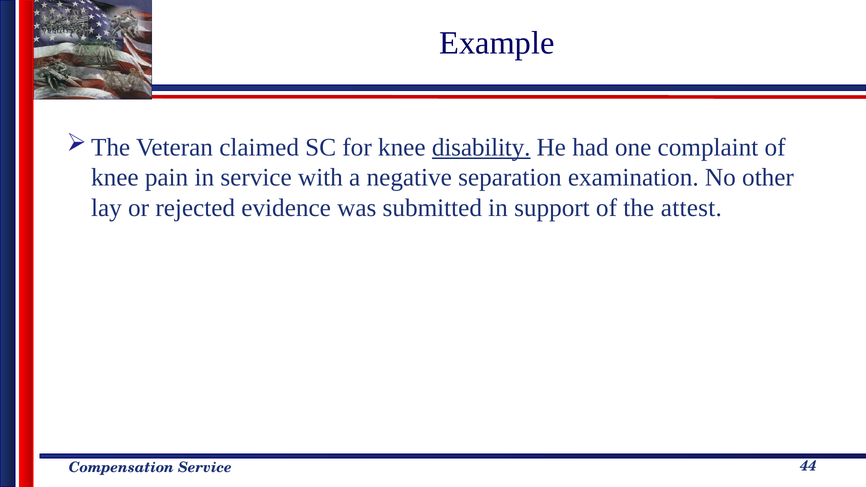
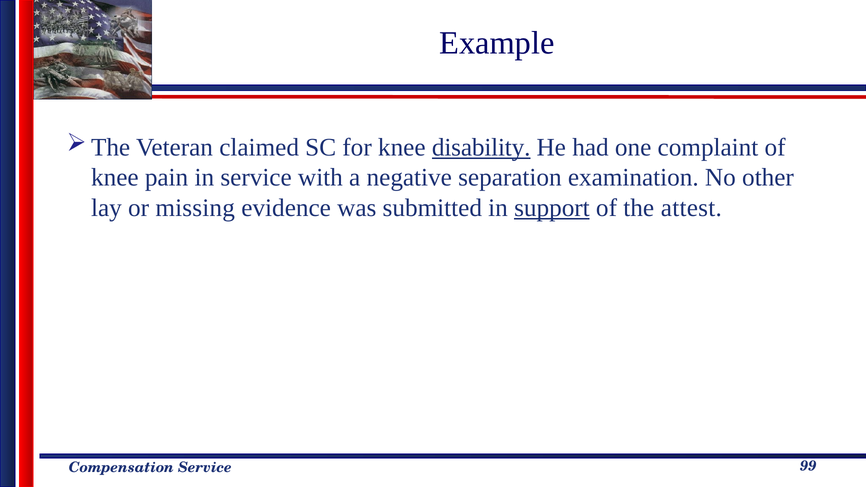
rejected: rejected -> missing
support underline: none -> present
44: 44 -> 99
